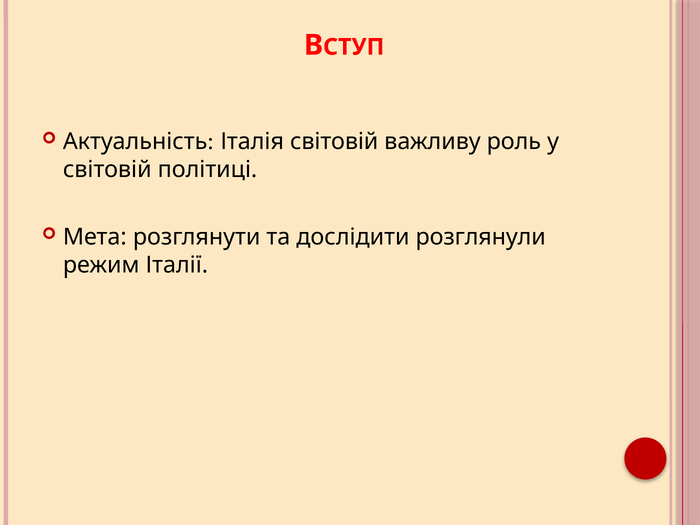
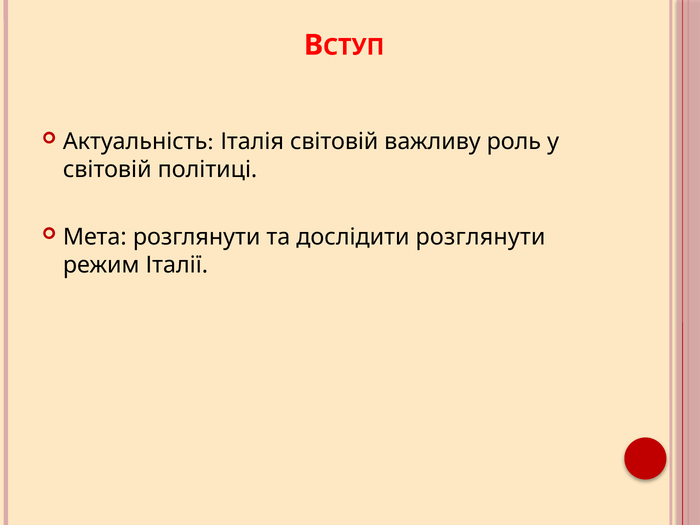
дослідити розглянули: розглянули -> розглянути
